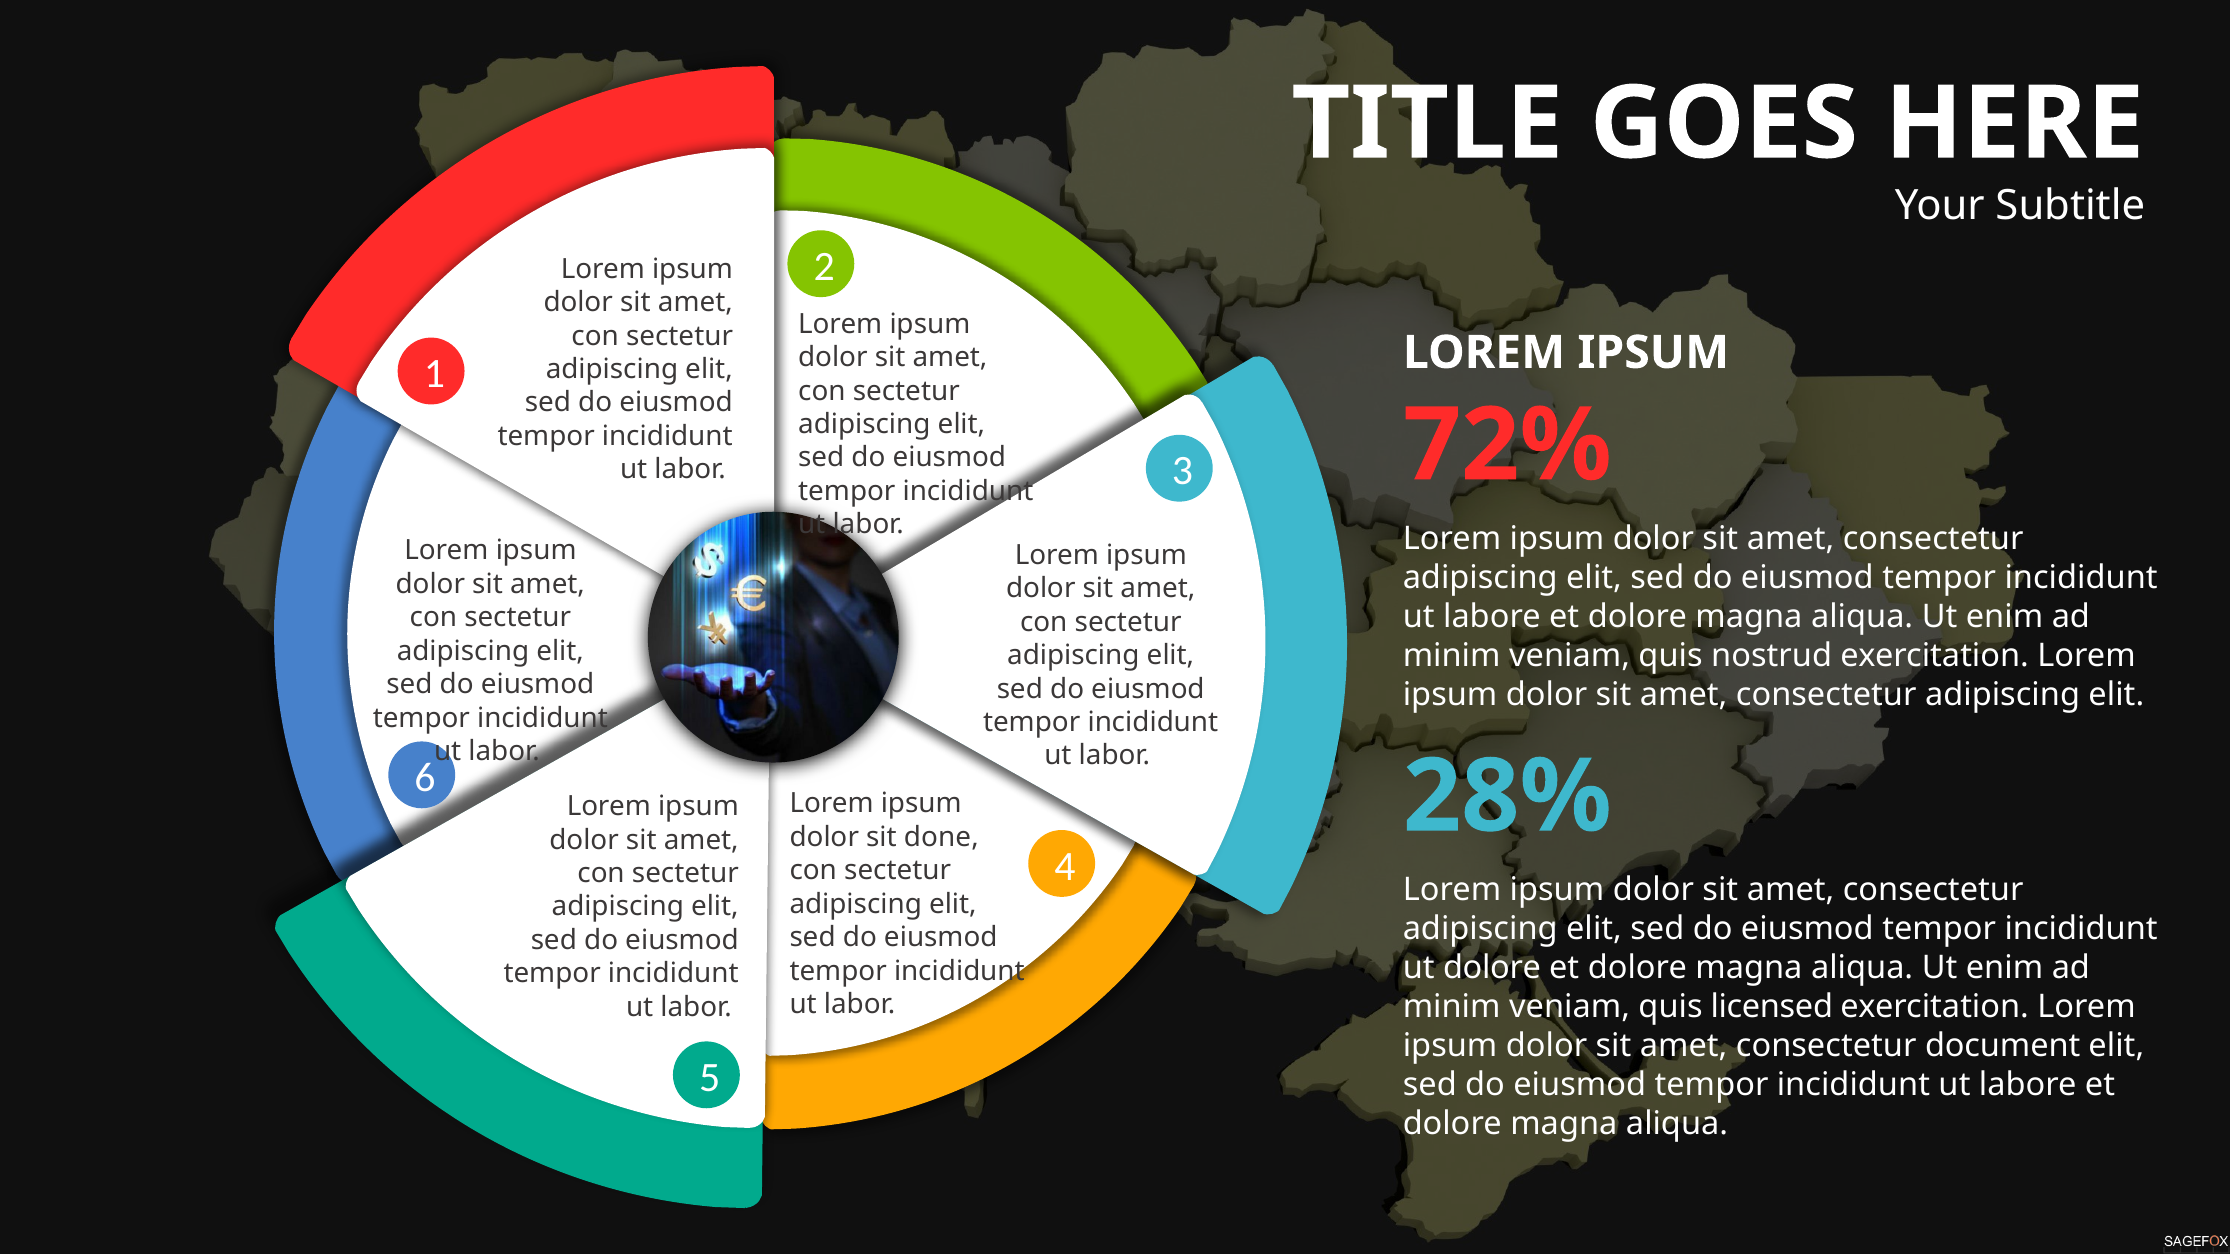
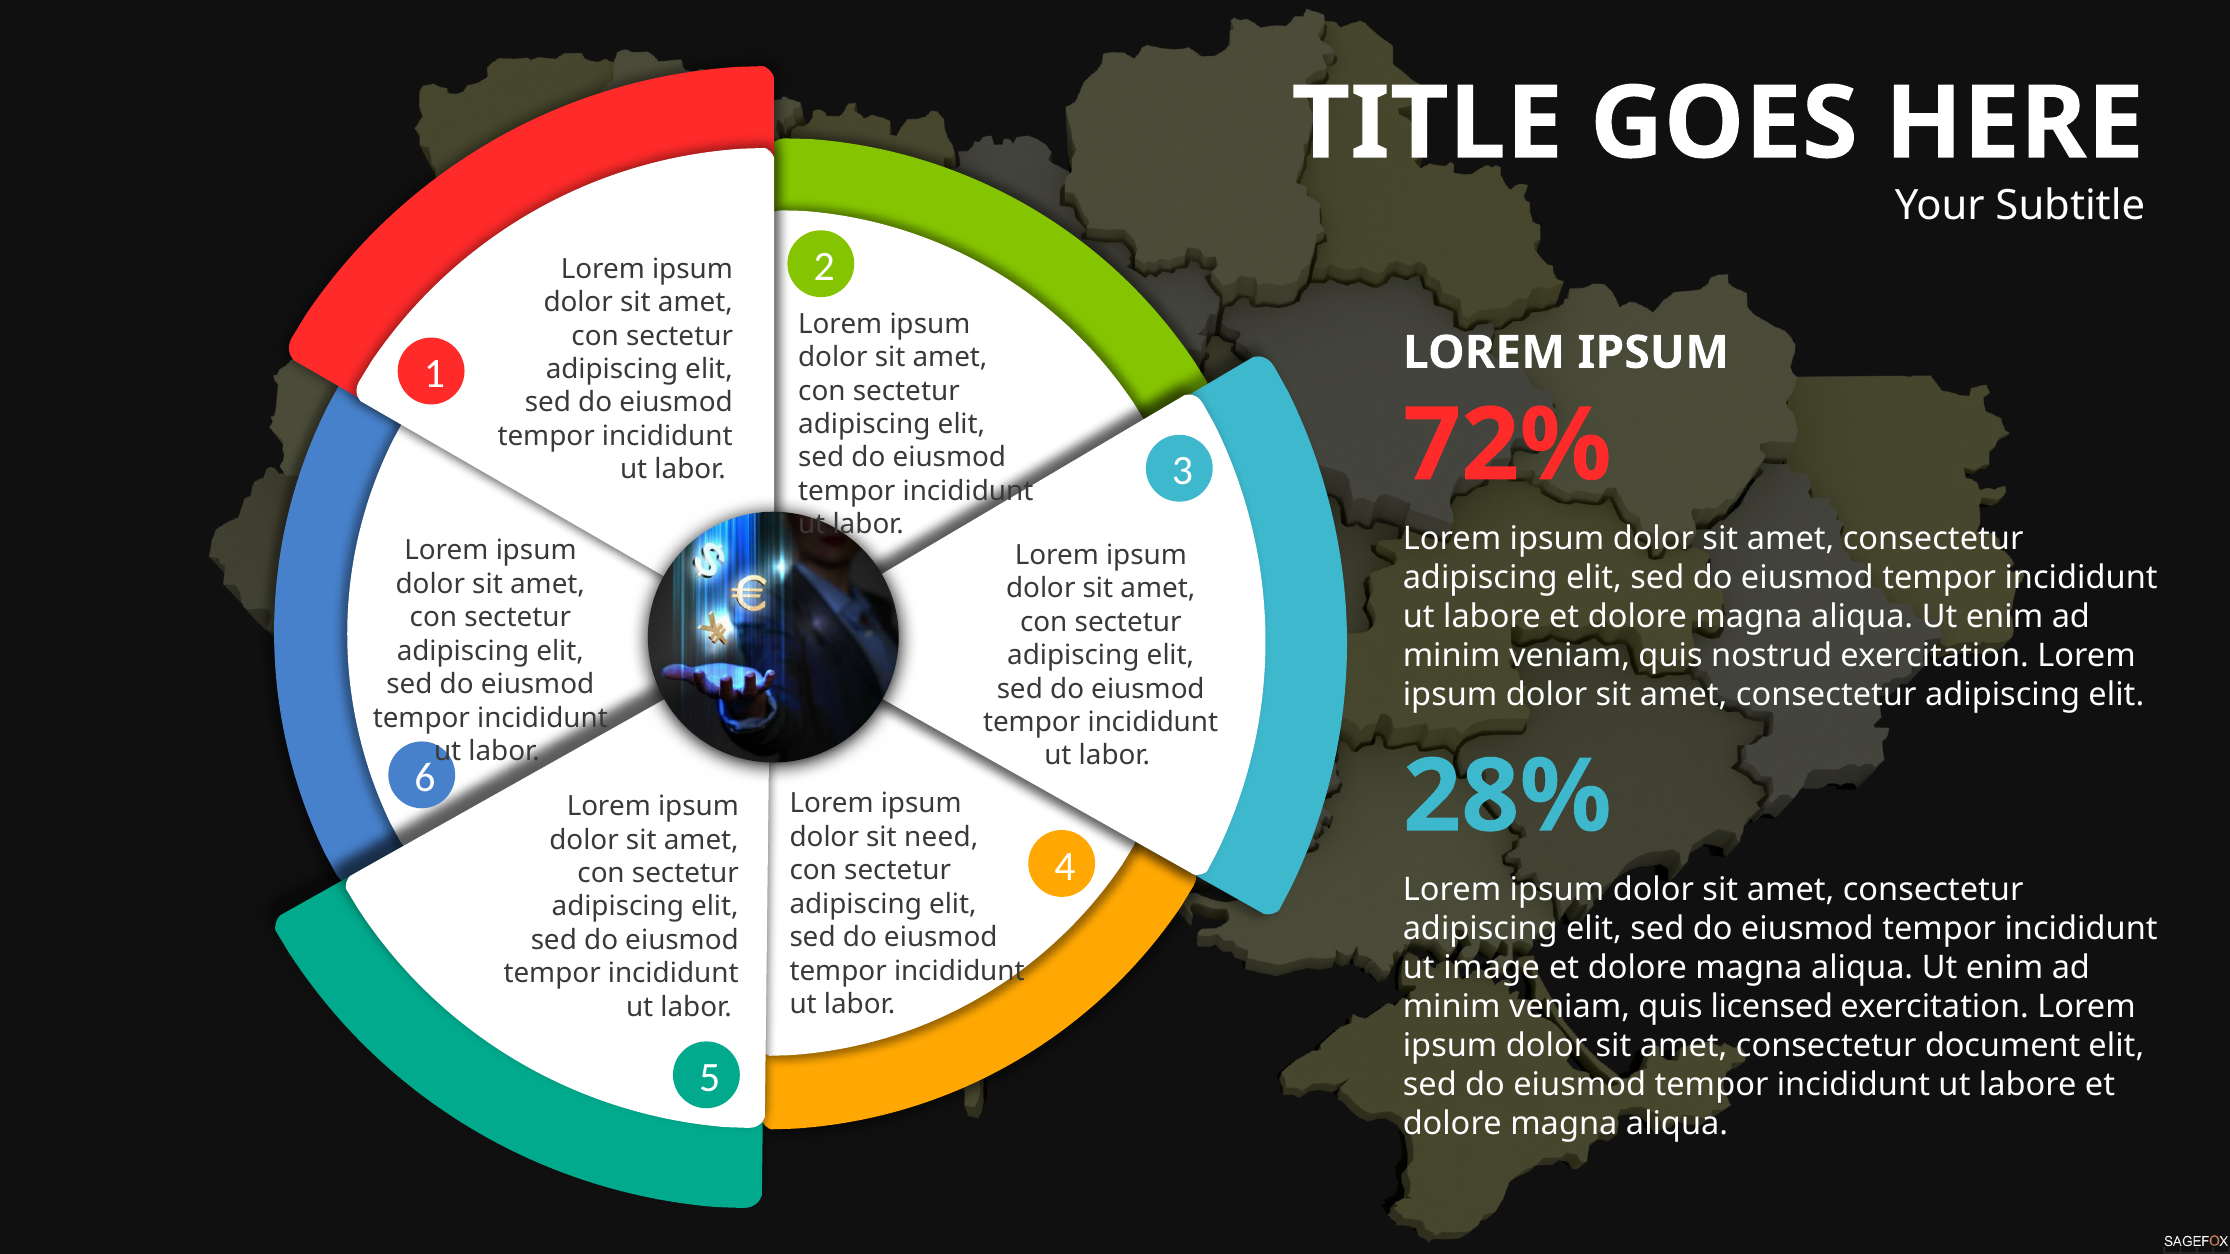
done: done -> need
ut dolore: dolore -> image
